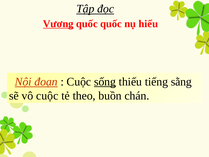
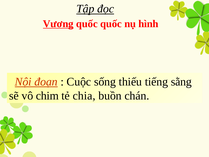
hiểu: hiểu -> hình
sống underline: present -> none
vô cuộc: cuộc -> chim
theo: theo -> chia
